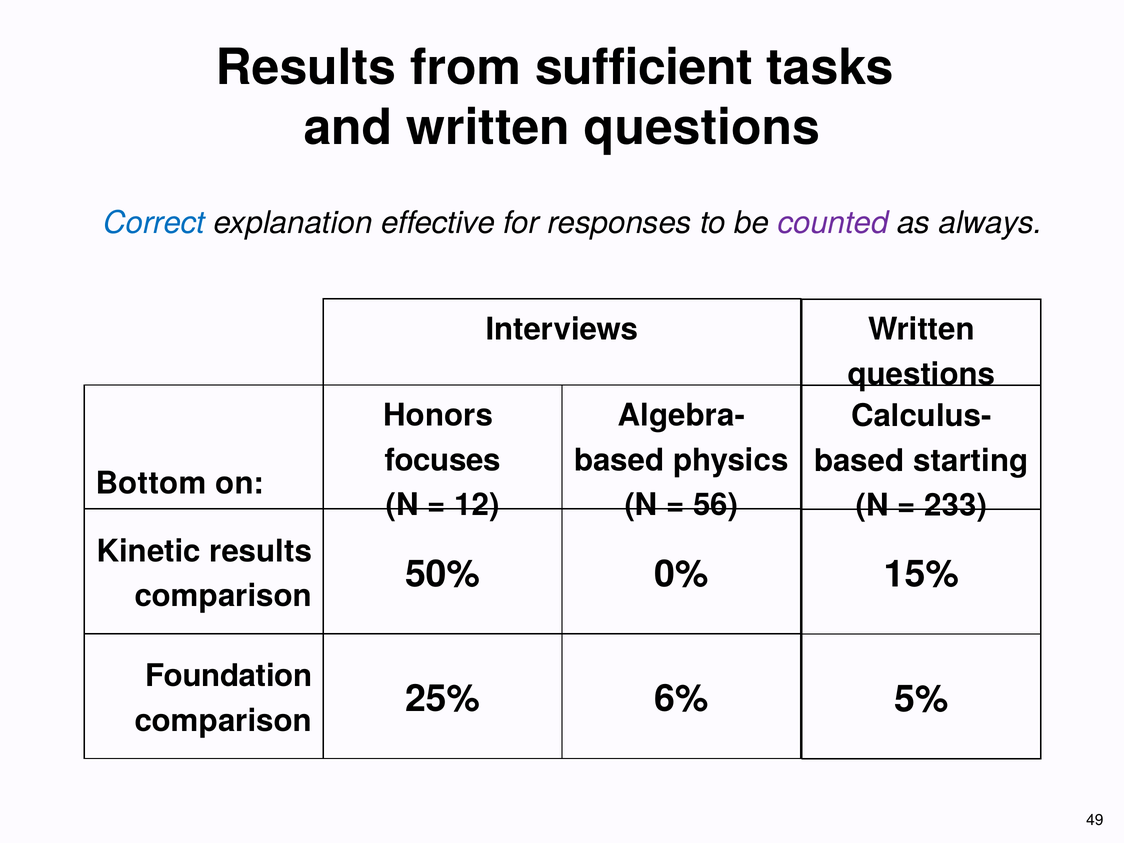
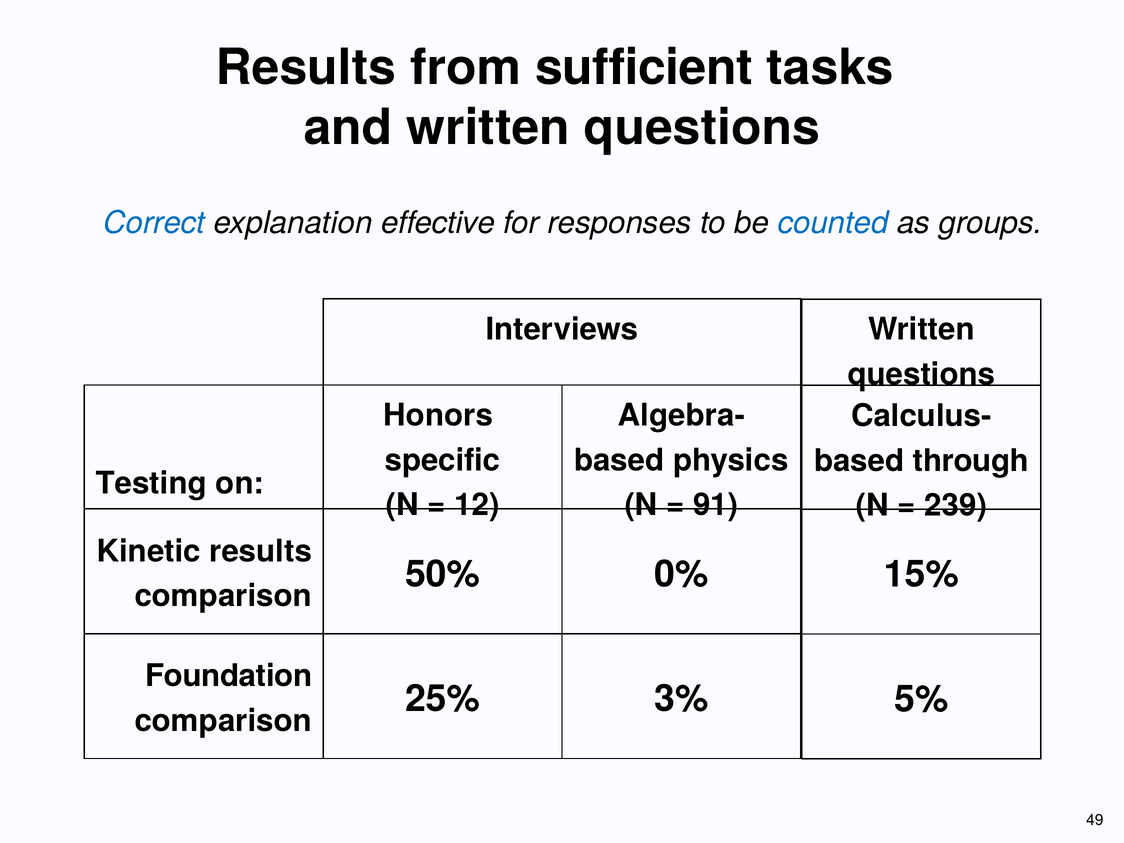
counted colour: purple -> blue
always: always -> groups
focuses: focuses -> specific
starting: starting -> through
Bottom: Bottom -> Testing
56: 56 -> 91
233: 233 -> 239
6%: 6% -> 3%
